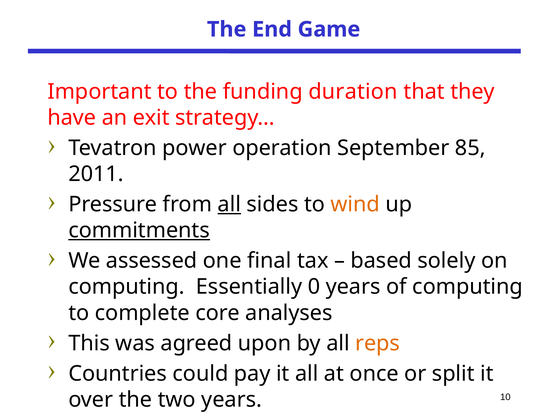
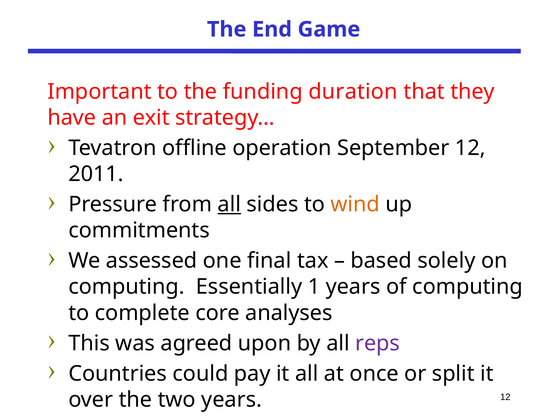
power: power -> offline
September 85: 85 -> 12
commitments underline: present -> none
0: 0 -> 1
reps colour: orange -> purple
years 10: 10 -> 12
